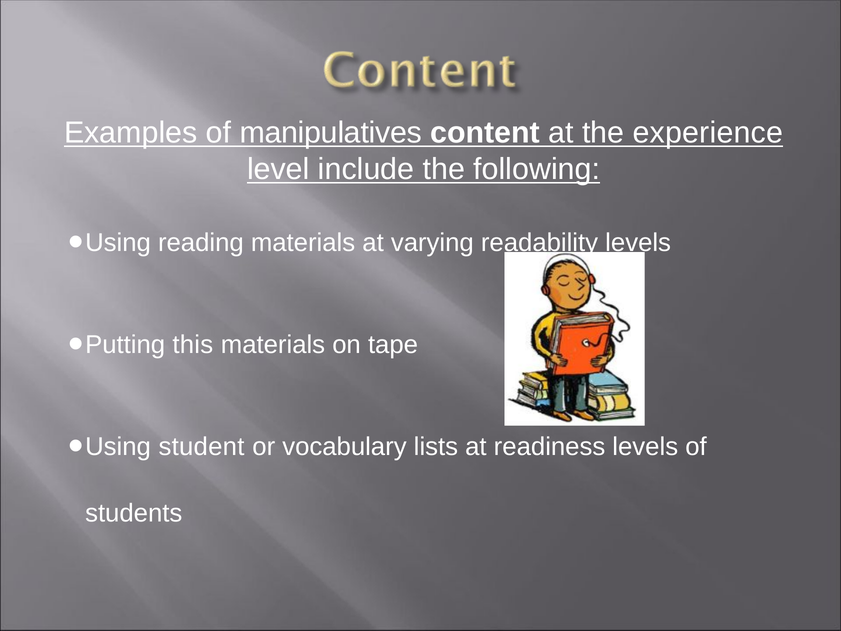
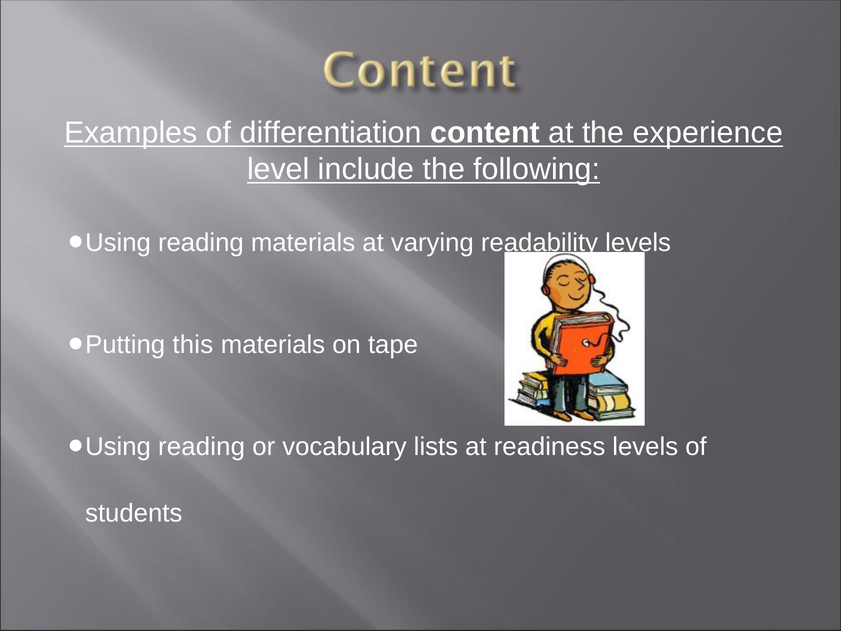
manipulatives: manipulatives -> differentiation
student at (201, 446): student -> reading
